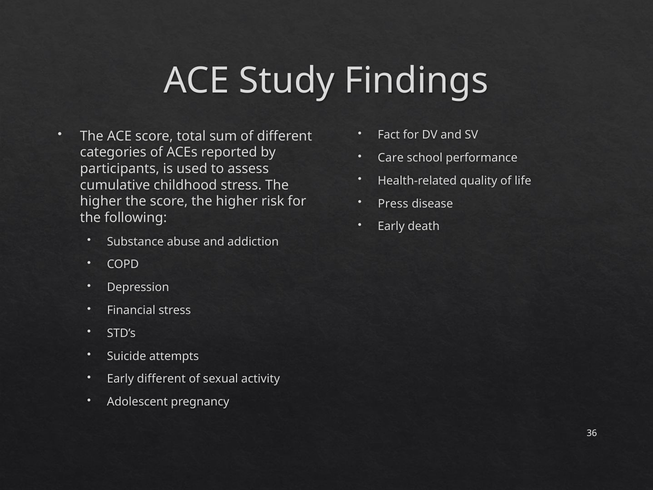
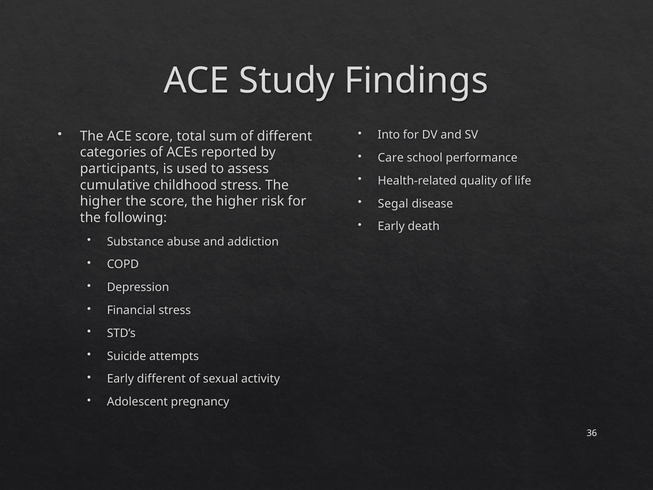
Fact: Fact -> Into
Press: Press -> Segal
